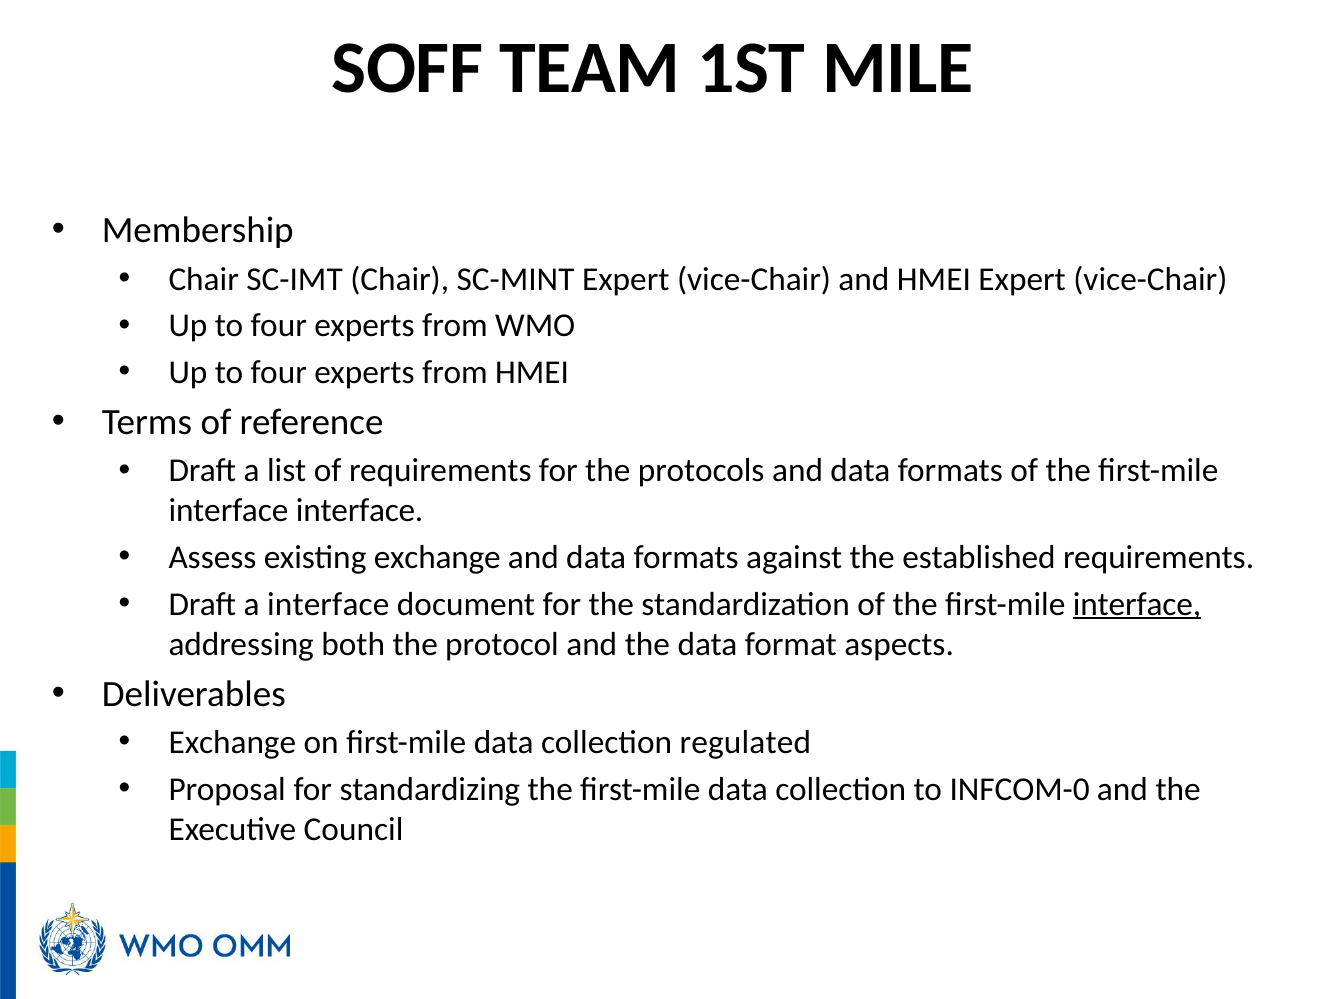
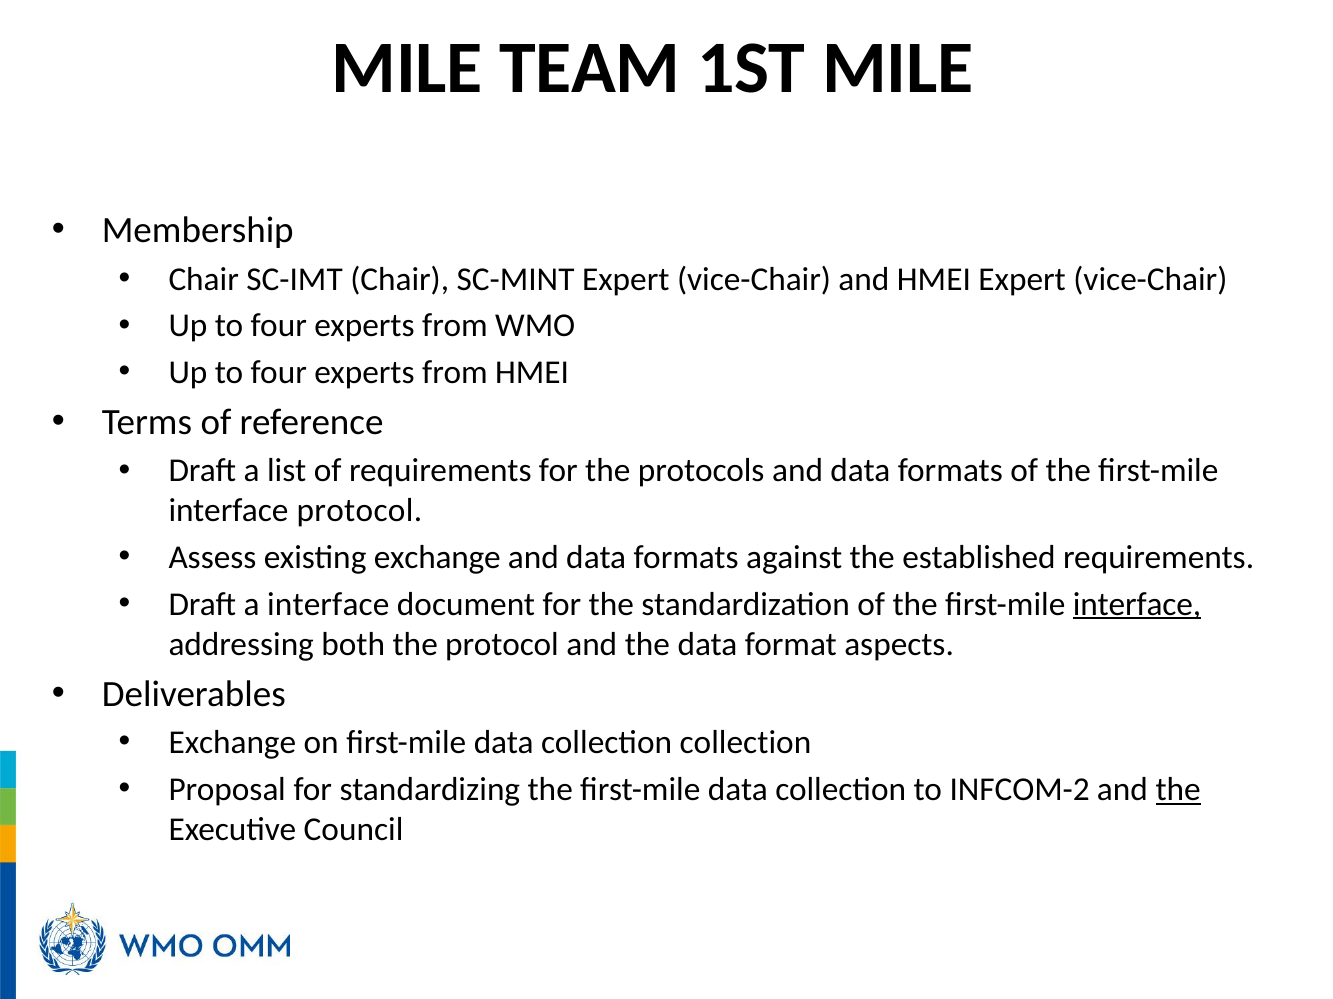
SOFF at (407, 68): SOFF -> MILE
interface interface: interface -> protocol
collection regulated: regulated -> collection
INFCOM-0: INFCOM-0 -> INFCOM-2
the at (1178, 790) underline: none -> present
